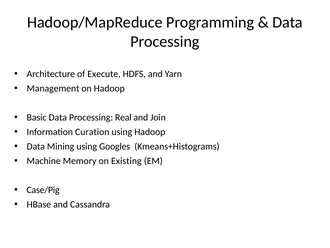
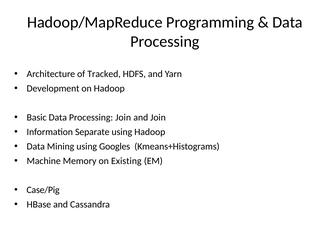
Execute: Execute -> Tracked
Management: Management -> Development
Processing Real: Real -> Join
Curation: Curation -> Separate
